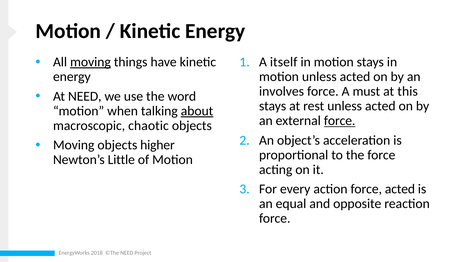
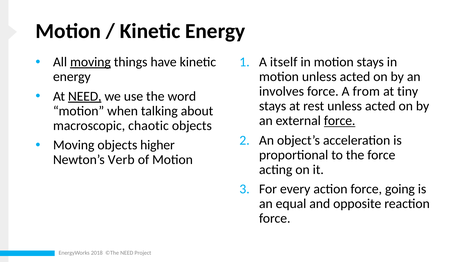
must: must -> from
this: this -> tiny
NEED at (85, 96) underline: none -> present
about underline: present -> none
Little: Little -> Verb
force acted: acted -> going
